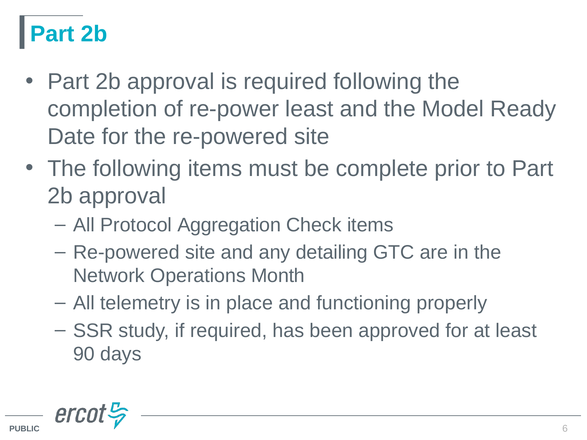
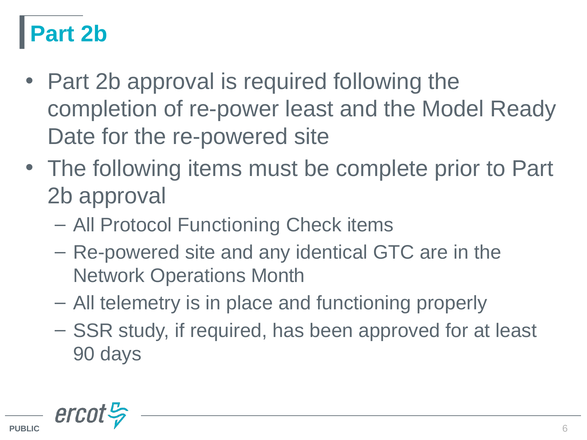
Protocol Aggregation: Aggregation -> Functioning
detailing: detailing -> identical
